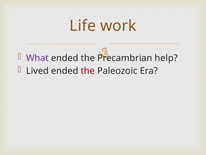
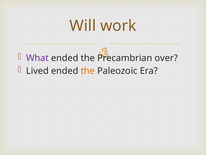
Life: Life -> Will
help: help -> over
the at (88, 71) colour: red -> orange
